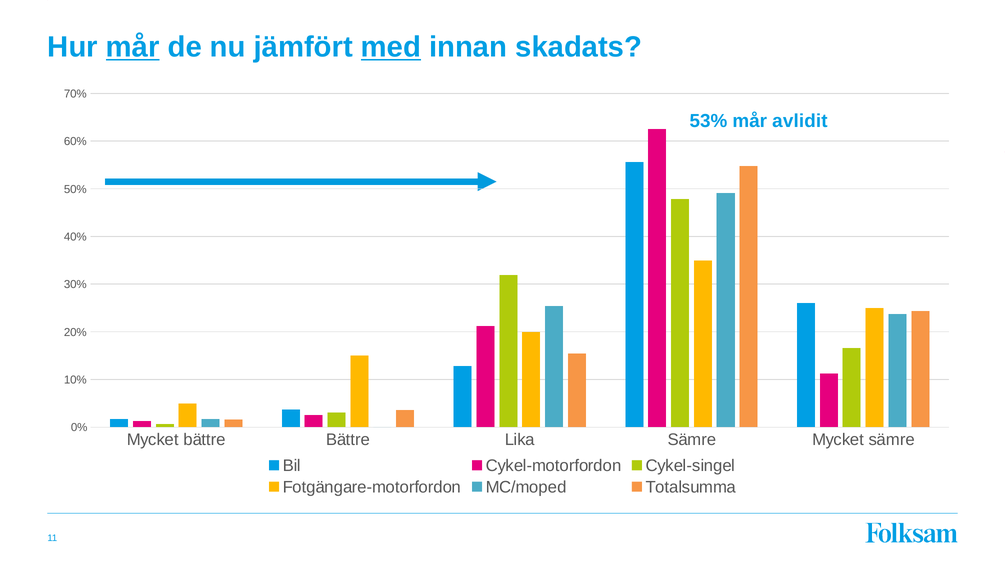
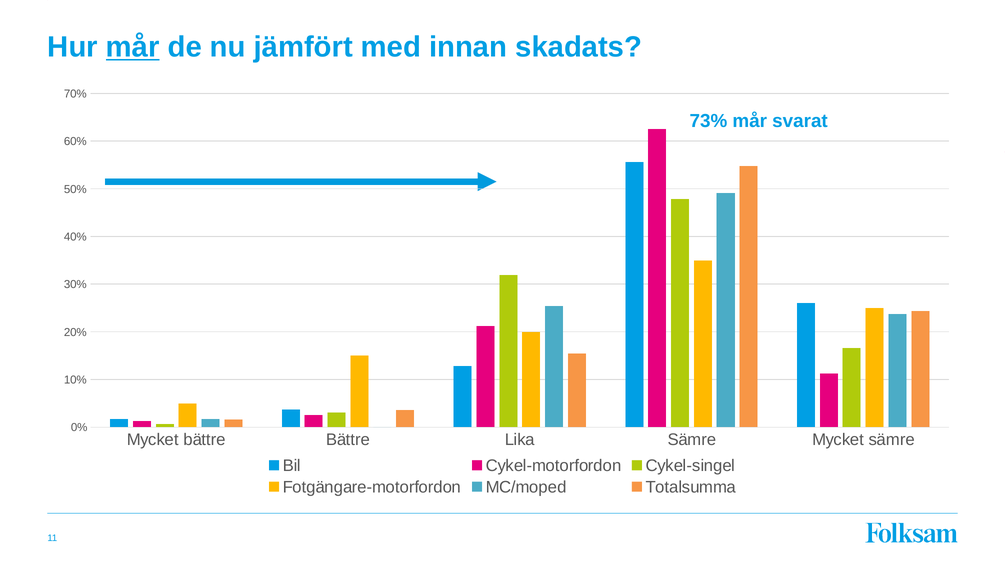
med underline: present -> none
53%: 53% -> 73%
avlidit: avlidit -> svarat
